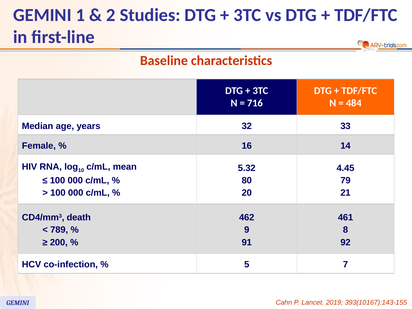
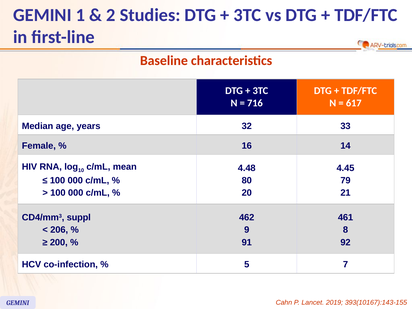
484: 484 -> 617
5.32: 5.32 -> 4.48
death: death -> suppl
789: 789 -> 206
